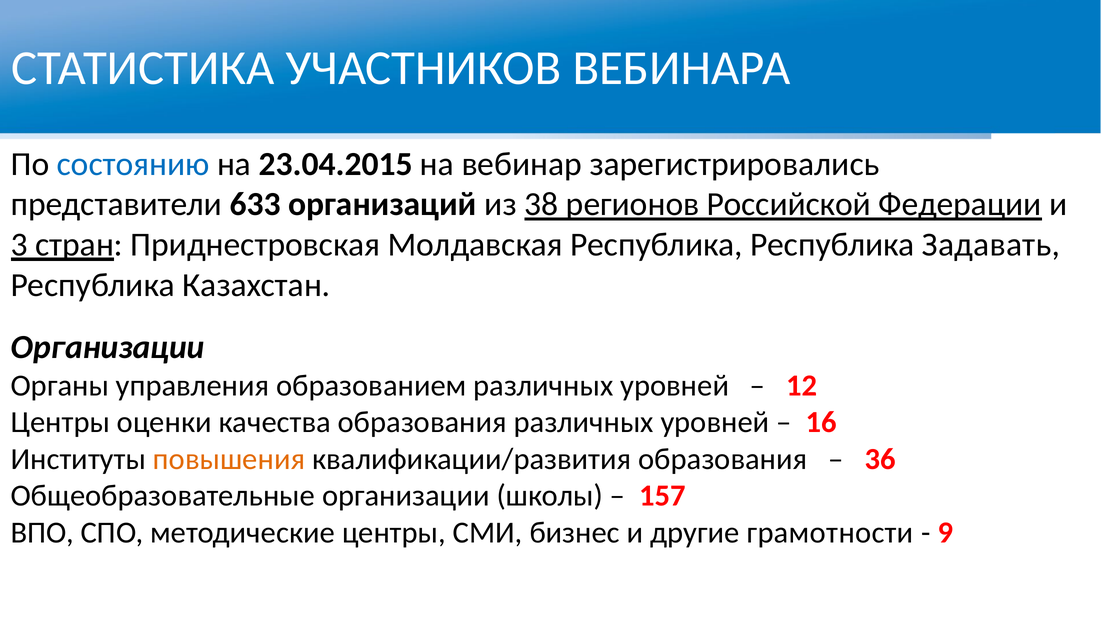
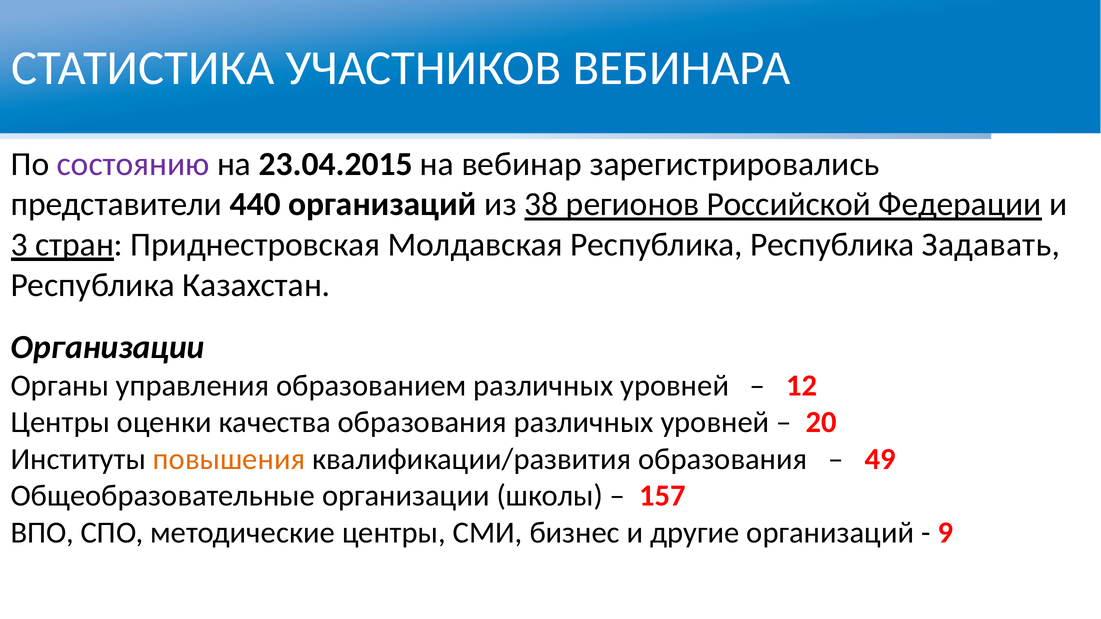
состоянию colour: blue -> purple
633: 633 -> 440
16: 16 -> 20
36: 36 -> 49
другие грамотности: грамотности -> организаций
